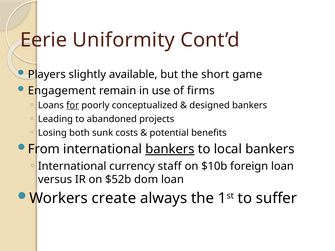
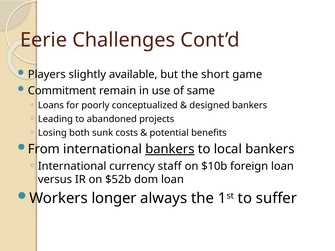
Uniformity: Uniformity -> Challenges
Engagement: Engagement -> Commitment
firms: firms -> same
for underline: present -> none
create: create -> longer
